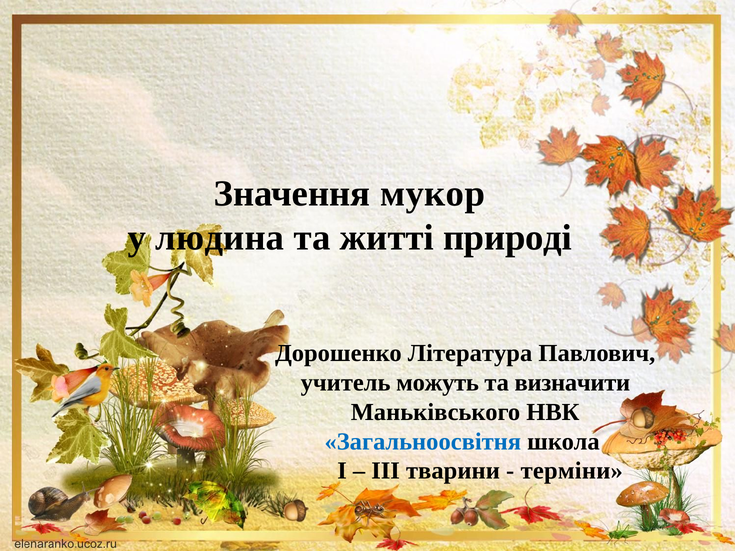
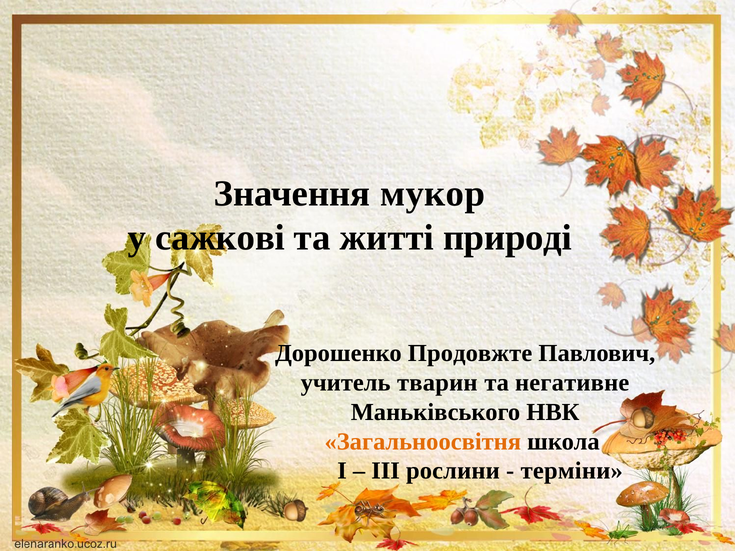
людина: людина -> сажкові
Література: Література -> Продовжте
можуть: можуть -> тварин
визначити: визначити -> негативне
Загальноосвітня colour: blue -> orange
тварини: тварини -> рослини
